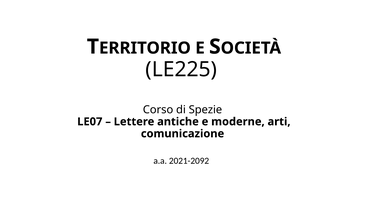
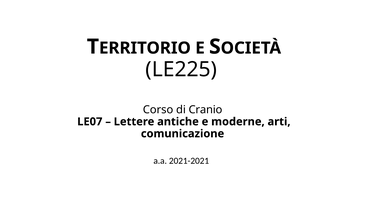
Spezie: Spezie -> Cranio
2021-2092: 2021-2092 -> 2021-2021
